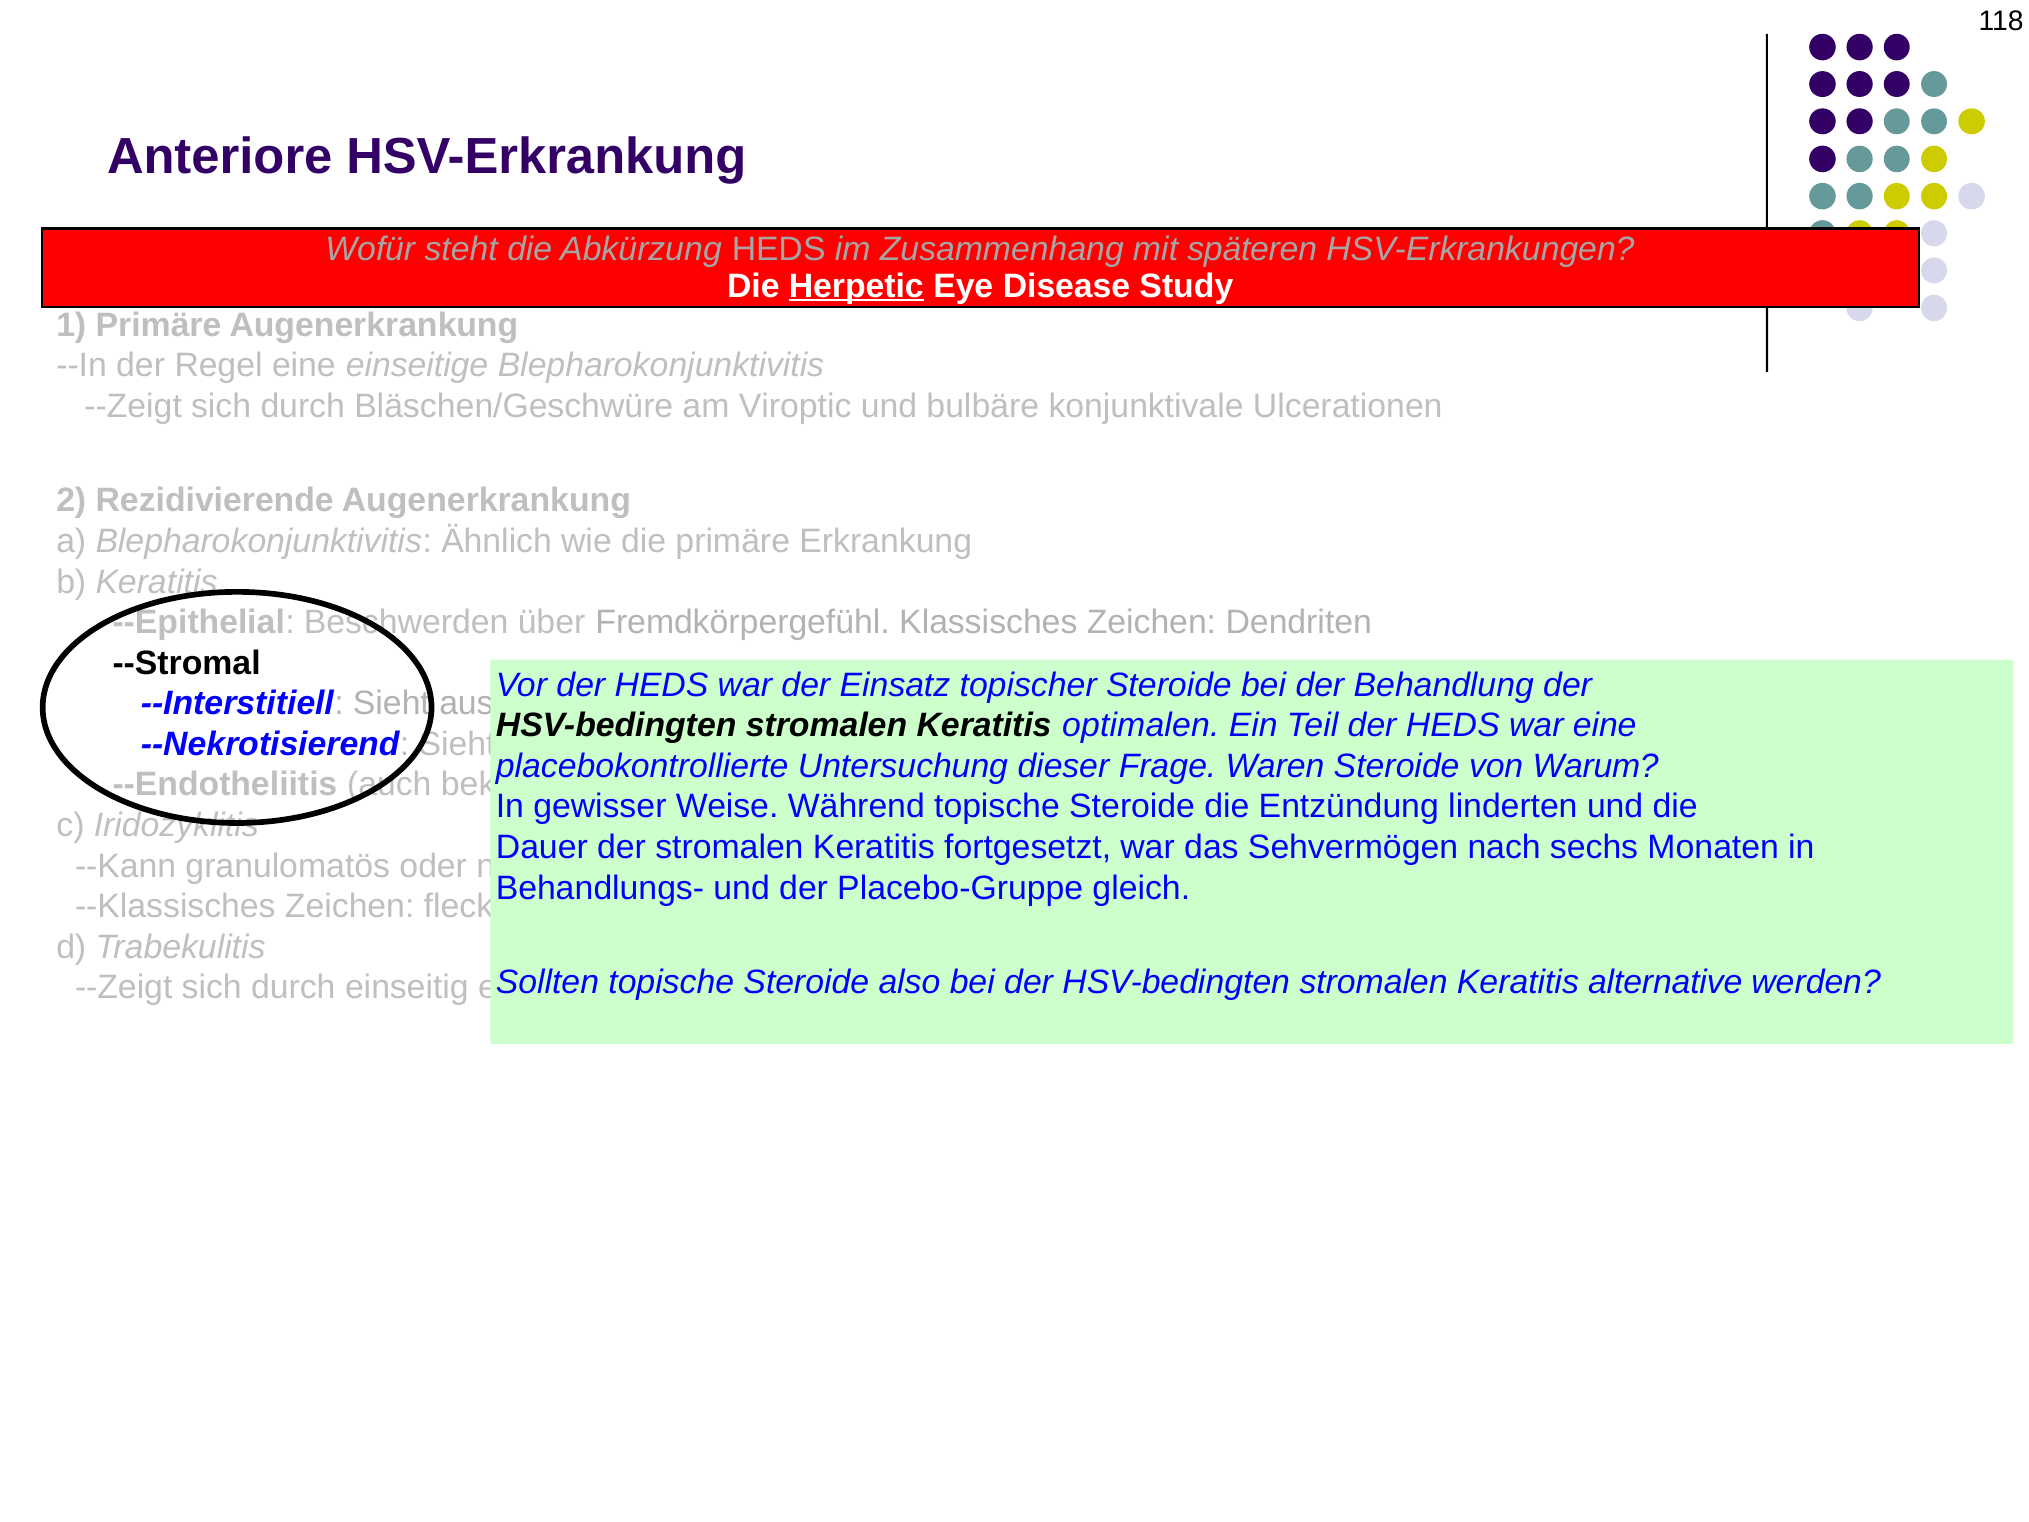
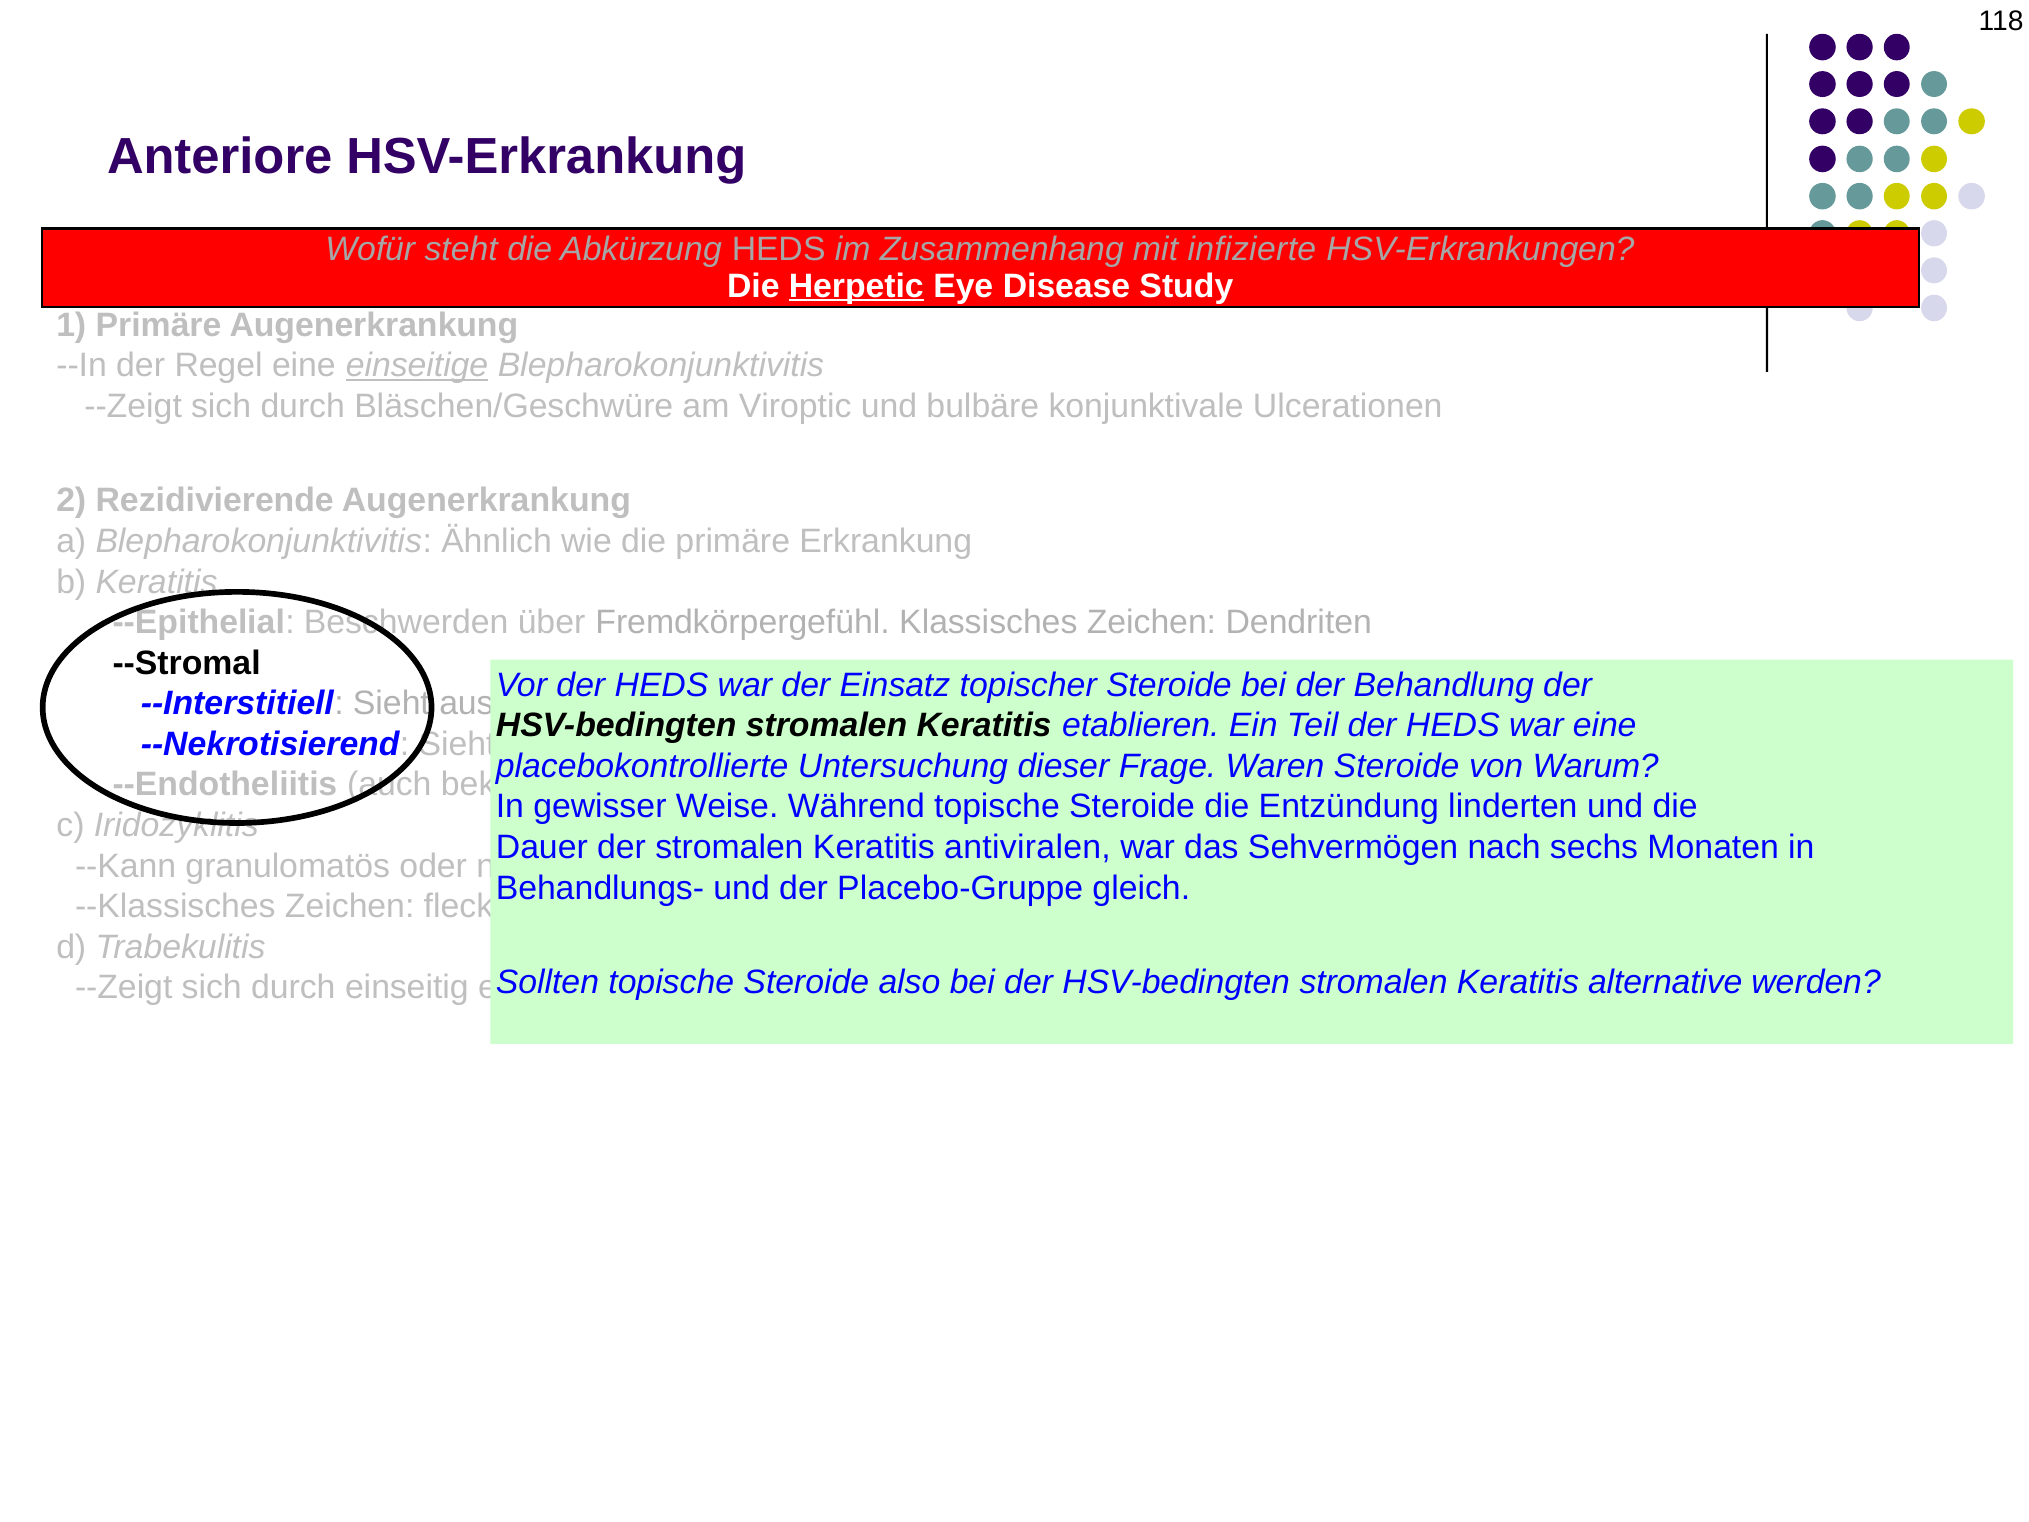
späteren: späteren -> infizierte
einseitige underline: none -> present
optimalen: optimalen -> etablieren
fortgesetzt: fortgesetzt -> antiviralen
